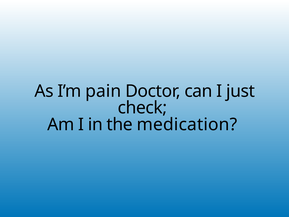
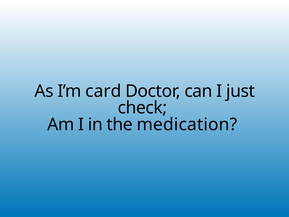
pain: pain -> card
